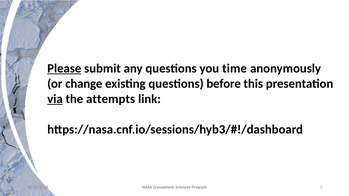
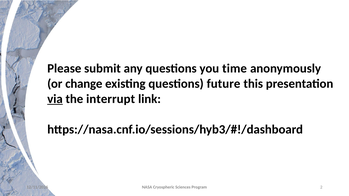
Please underline: present -> none
before: before -> future
attempts: attempts -> interrupt
